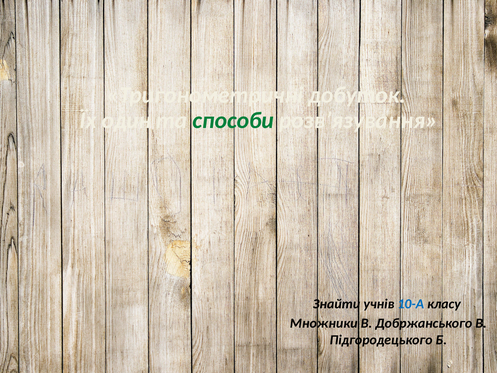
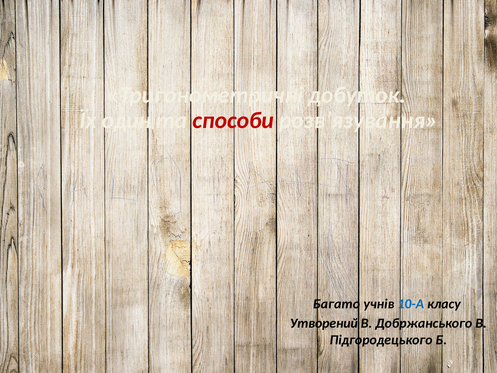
способи colour: green -> red
Знайти: Знайти -> Багато
Множники: Множники -> Утворений
